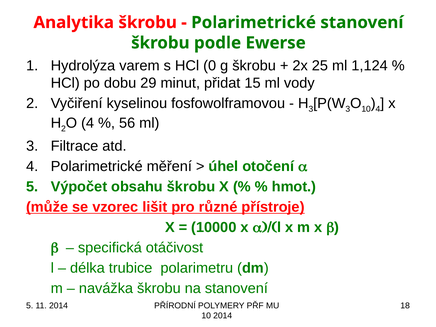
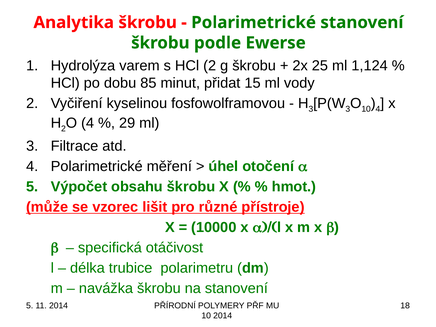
HCl 0: 0 -> 2
29: 29 -> 85
56: 56 -> 29
